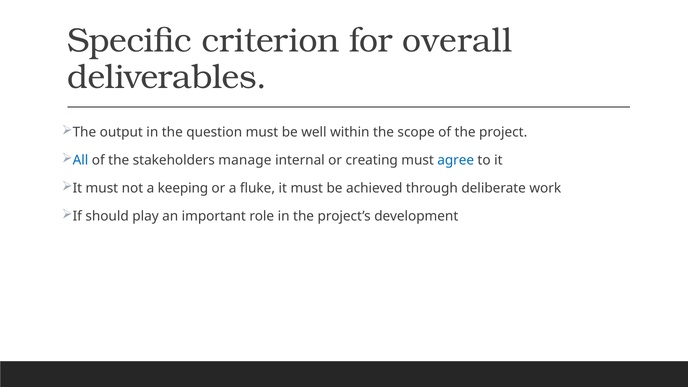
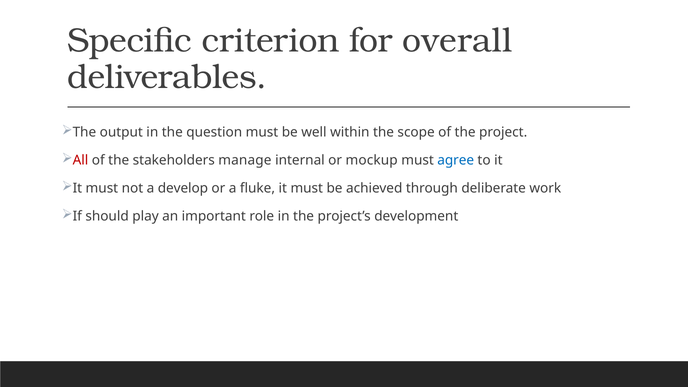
All colour: blue -> red
creating: creating -> mockup
keeping: keeping -> develop
